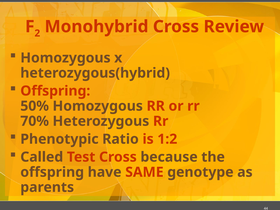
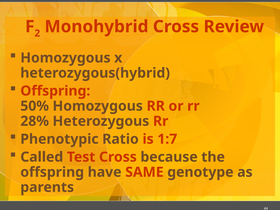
70%: 70% -> 28%
1:2: 1:2 -> 1:7
